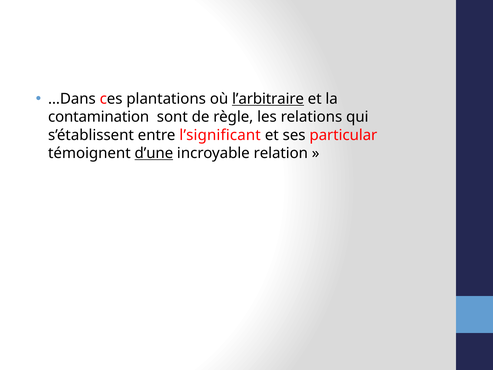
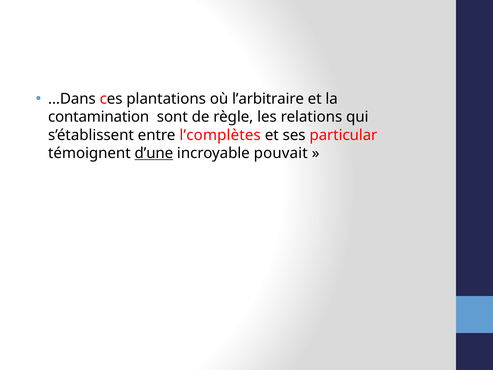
l’arbitraire underline: present -> none
l’significant: l’significant -> l’complètes
relation: relation -> pouvait
